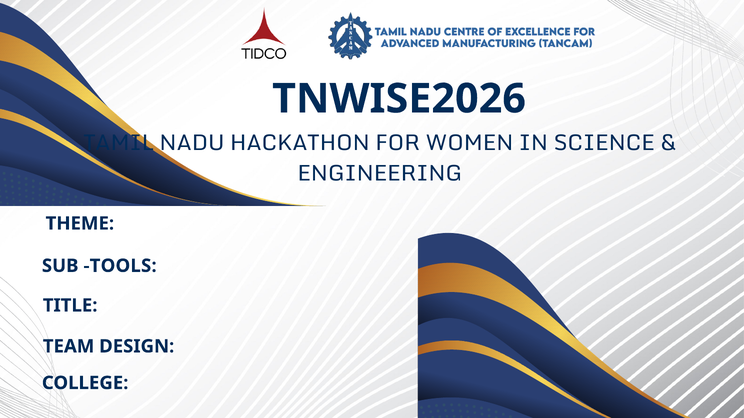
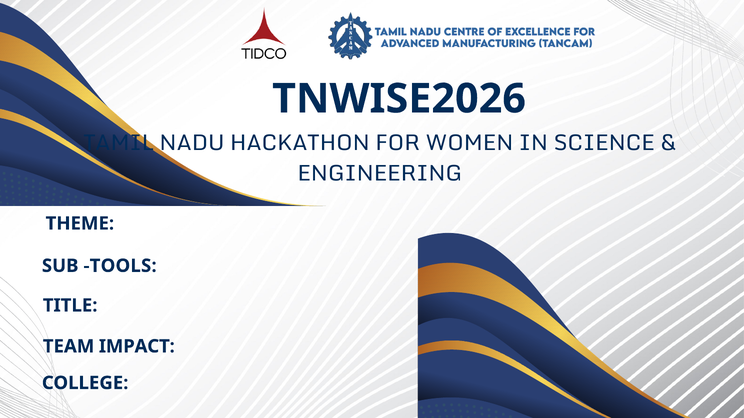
DESIGN: DESIGN -> IMPACT
